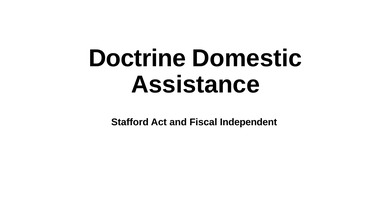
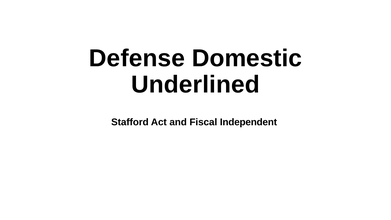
Doctrine: Doctrine -> Defense
Assistance: Assistance -> Underlined
